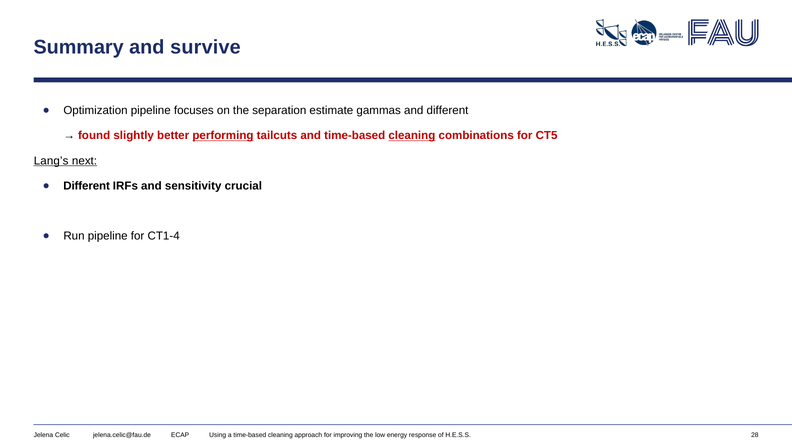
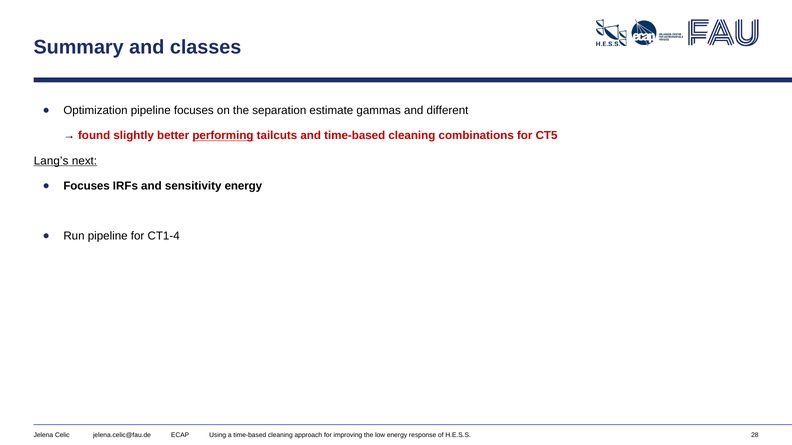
survive: survive -> classes
cleaning at (412, 136) underline: present -> none
Different at (87, 186): Different -> Focuses
sensitivity crucial: crucial -> energy
